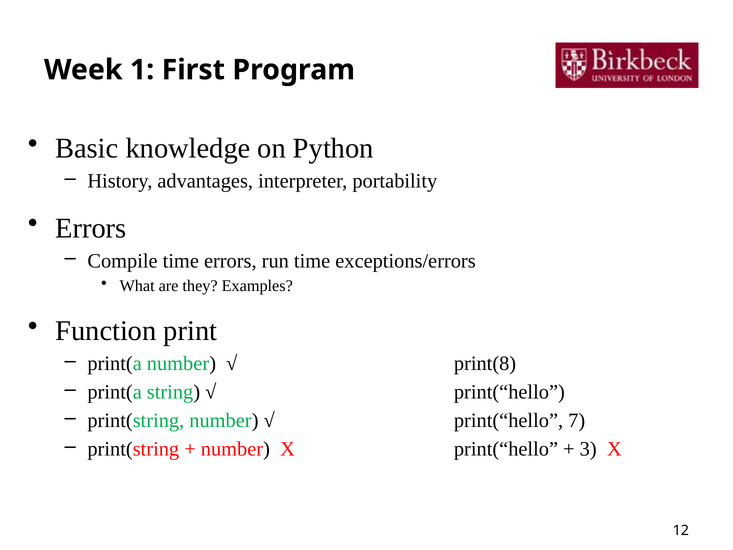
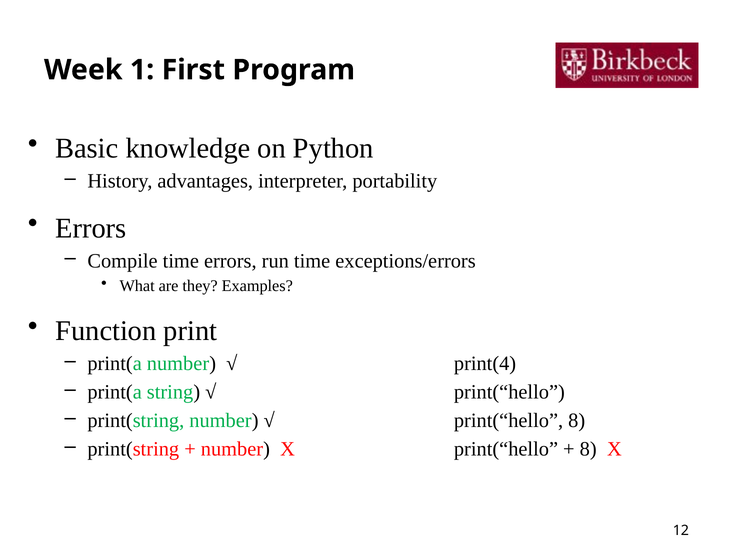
print(8: print(8 -> print(4
print(“hello 7: 7 -> 8
3 at (588, 449): 3 -> 8
